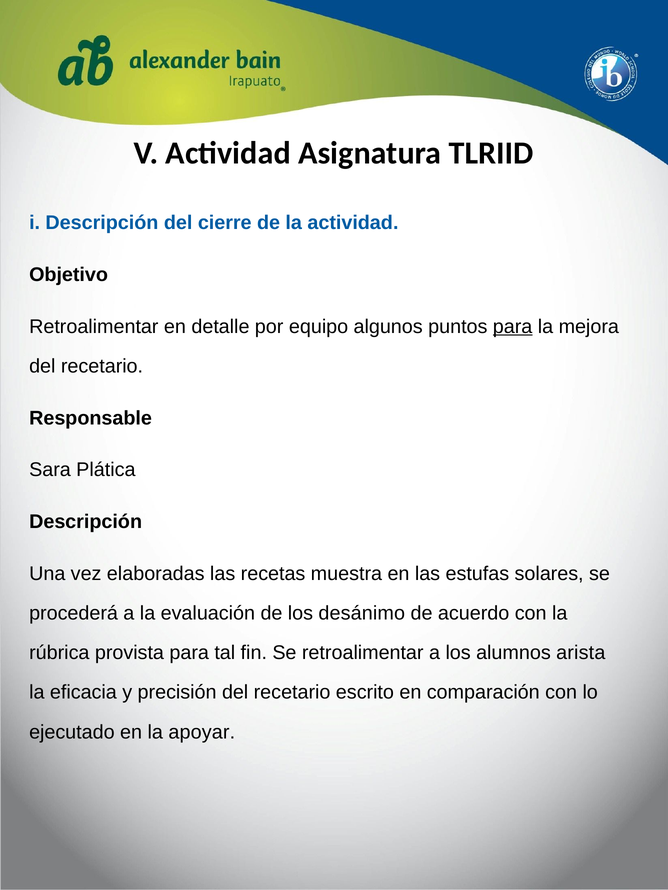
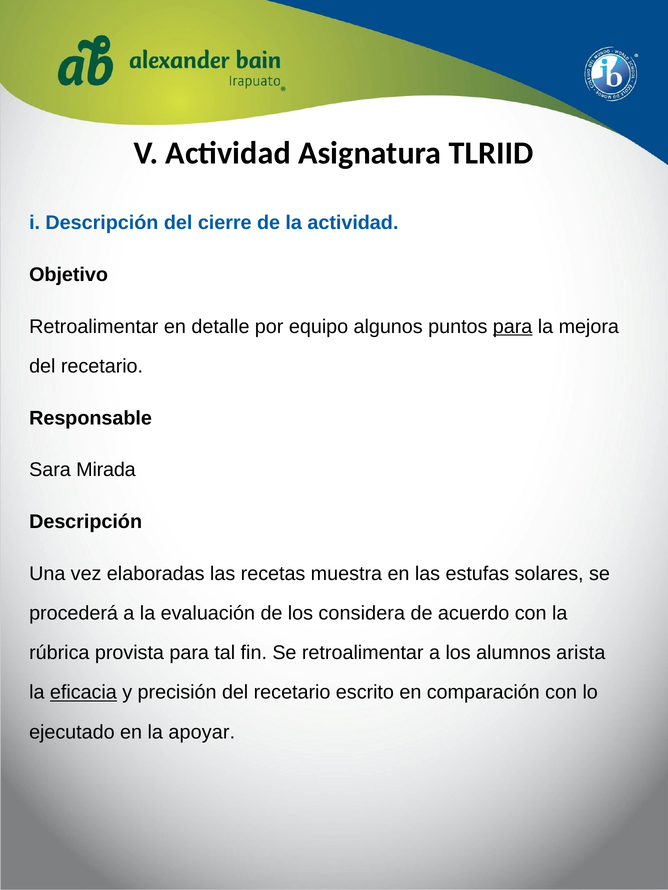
Plática: Plática -> Mirada
desánimo: desánimo -> considera
eficacia underline: none -> present
